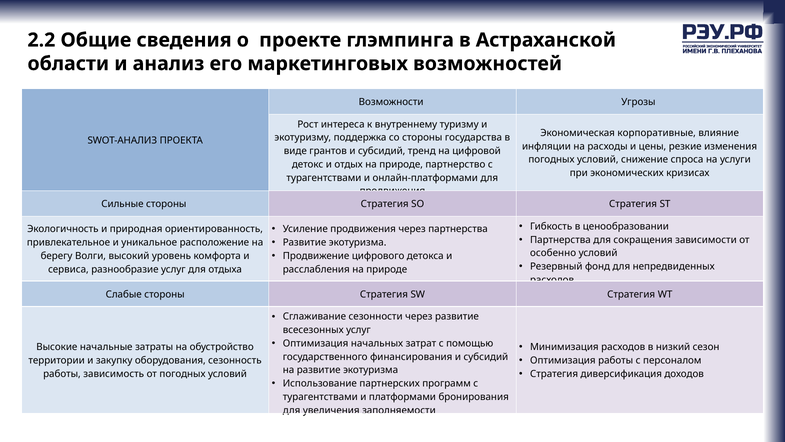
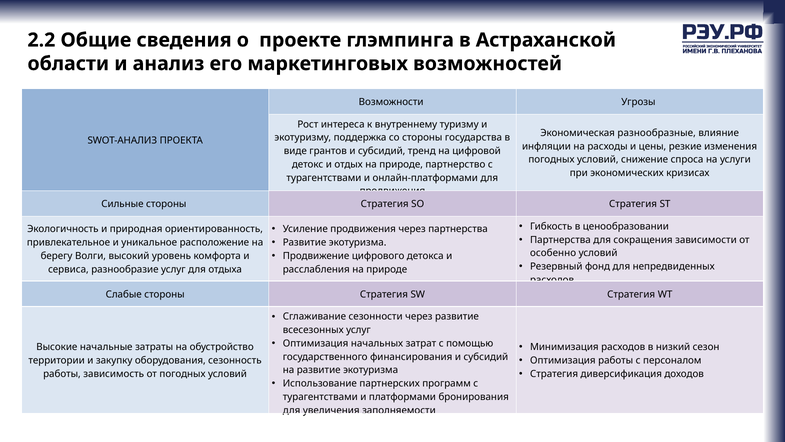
корпоративные: корпоративные -> разнообразные
